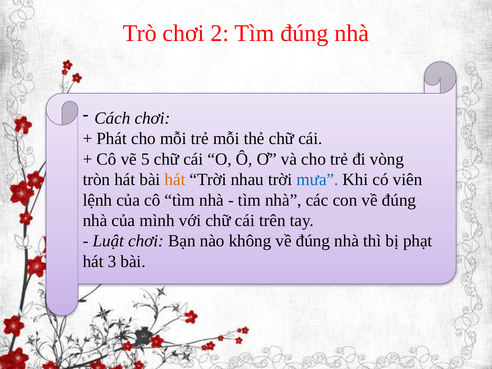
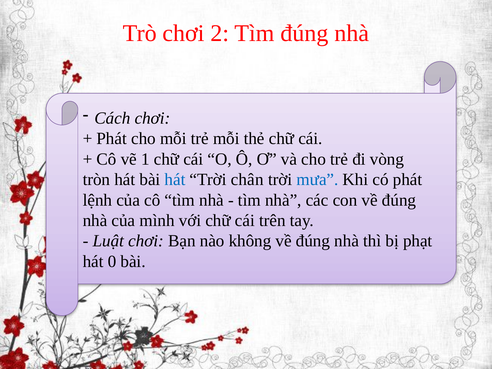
5: 5 -> 1
hát at (175, 180) colour: orange -> blue
nhau: nhau -> chân
có viên: viên -> phát
3: 3 -> 0
